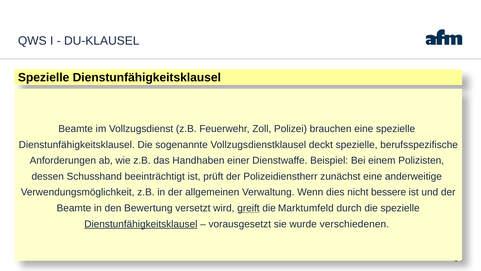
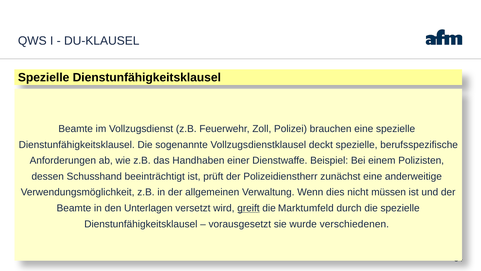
bessere: bessere -> müssen
Bewertung: Bewertung -> Unterlagen
Dienstunfähigkeitsklausel at (141, 224) underline: present -> none
